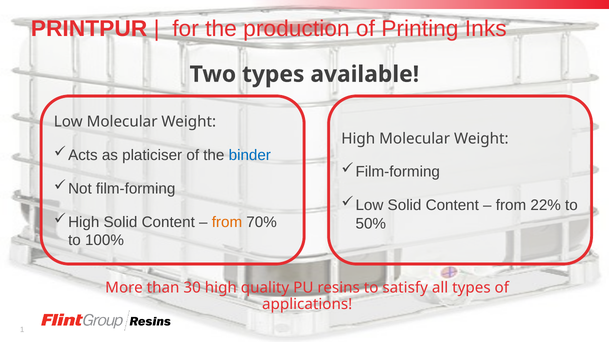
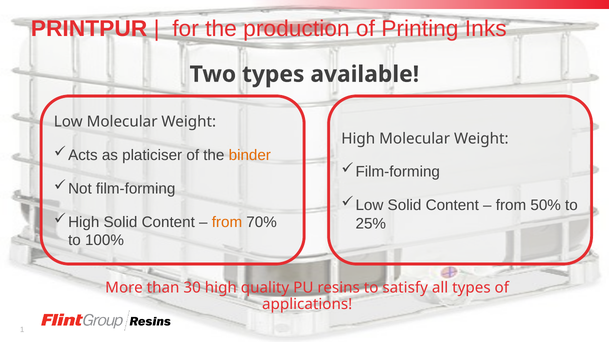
binder colour: blue -> orange
22%: 22% -> 50%
50%: 50% -> 25%
